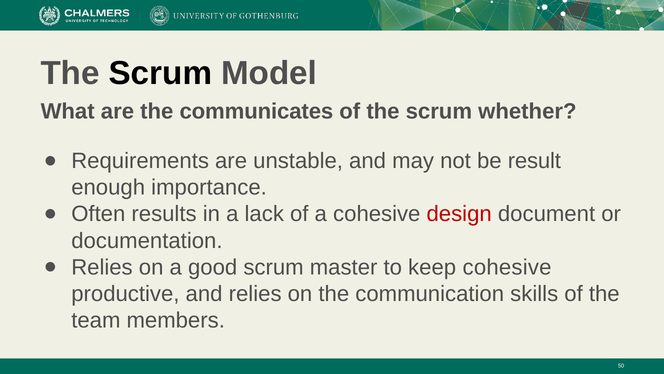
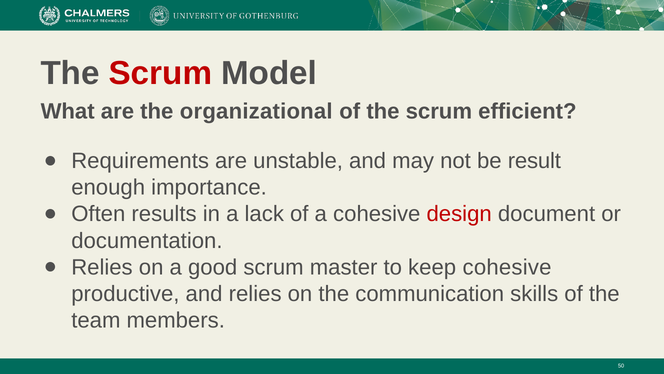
Scrum at (160, 73) colour: black -> red
communicates: communicates -> organizational
whether: whether -> efficient
